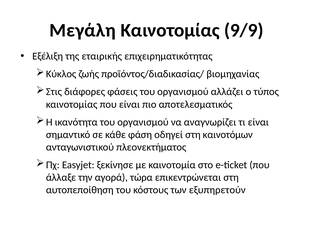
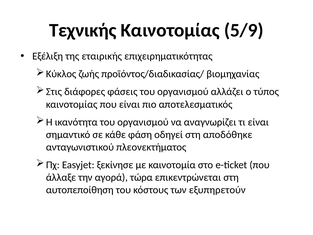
Μεγάλη: Μεγάλη -> Τεχνικής
9/9: 9/9 -> 5/9
καινοτόμων: καινοτόμων -> αποδόθηκε
